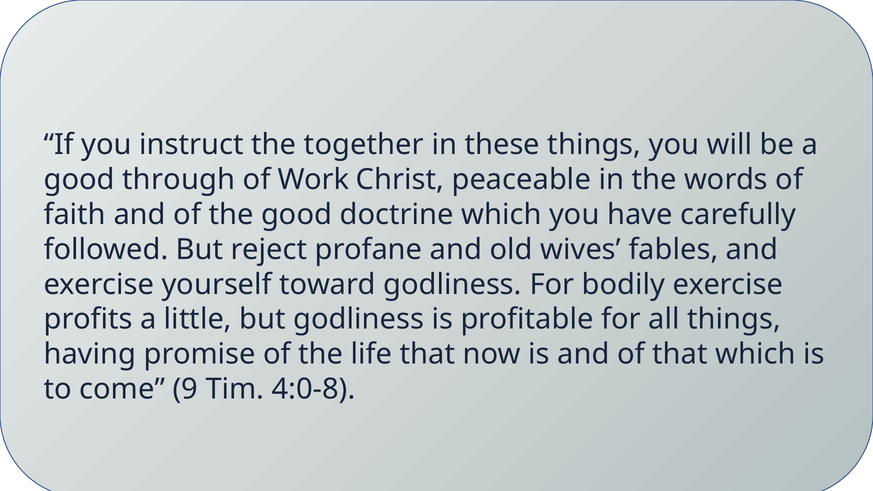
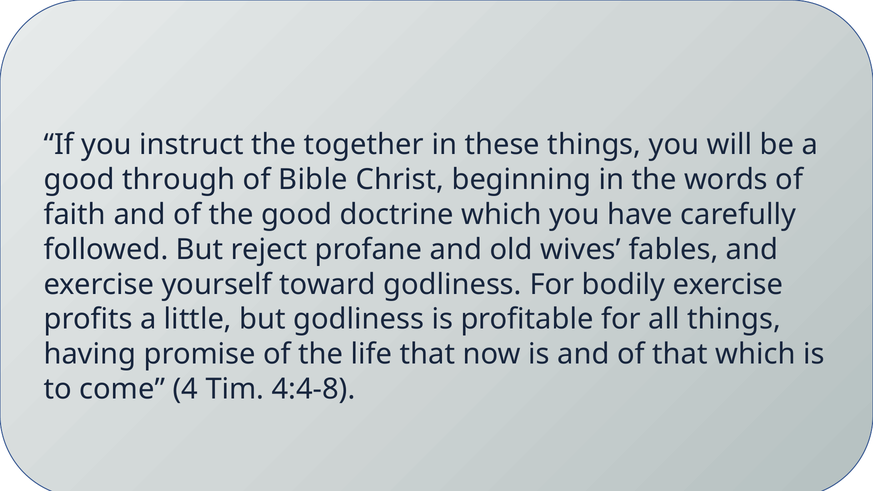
Work: Work -> Bible
peaceable: peaceable -> beginning
9: 9 -> 4
4:0-8: 4:0-8 -> 4:4-8
